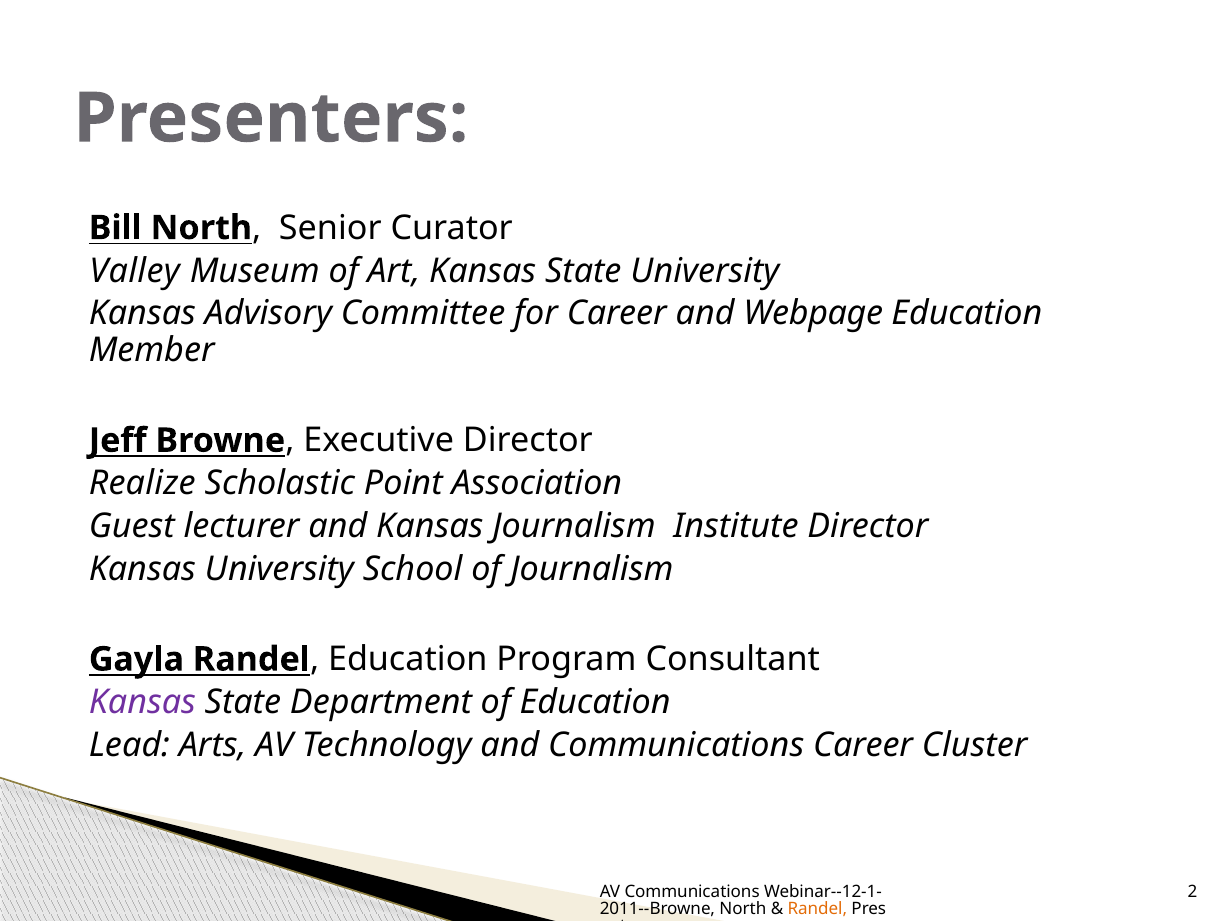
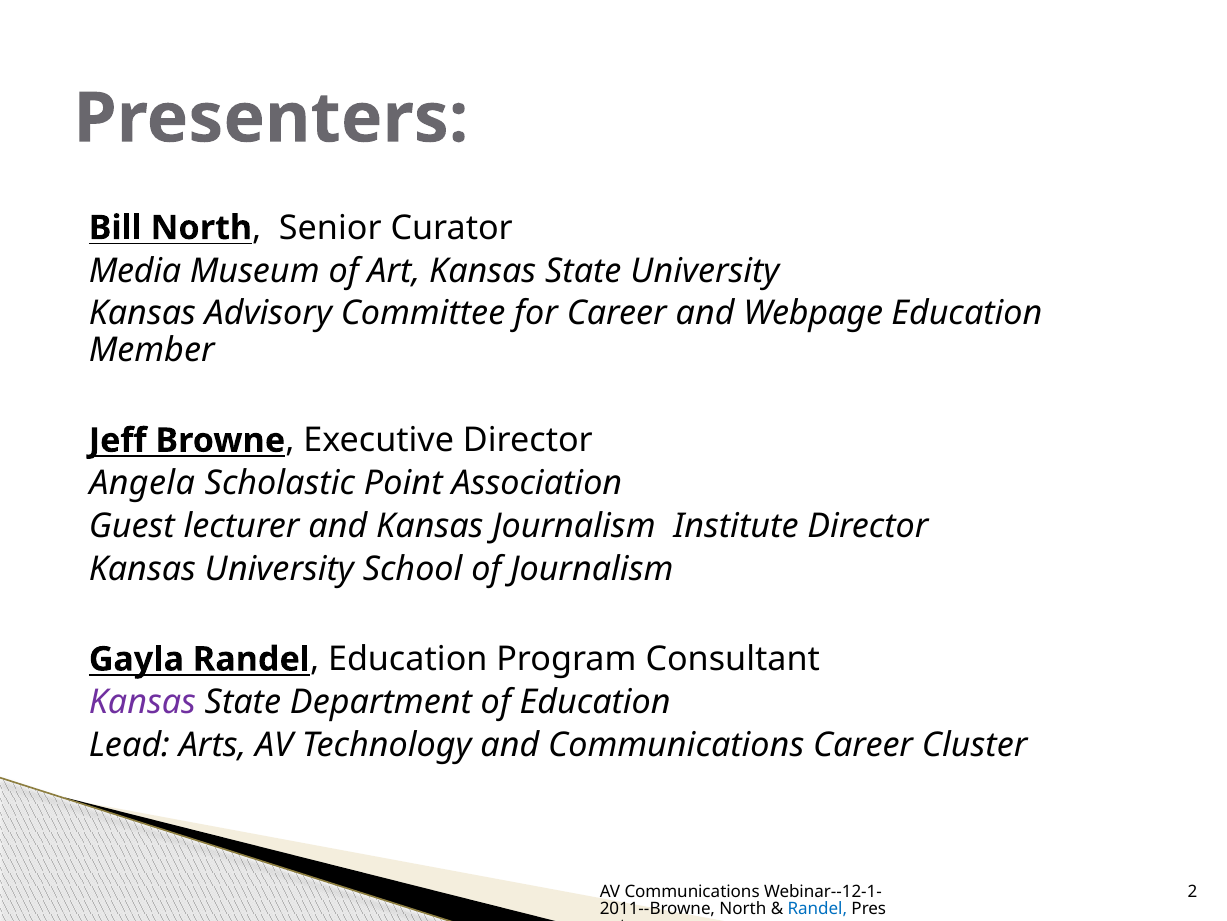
Valley: Valley -> Media
Realize: Realize -> Angela
Randel at (817, 908) colour: orange -> blue
